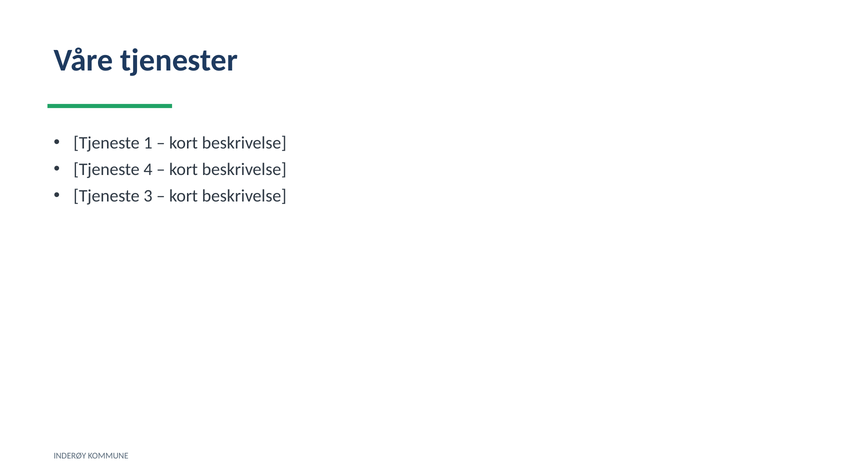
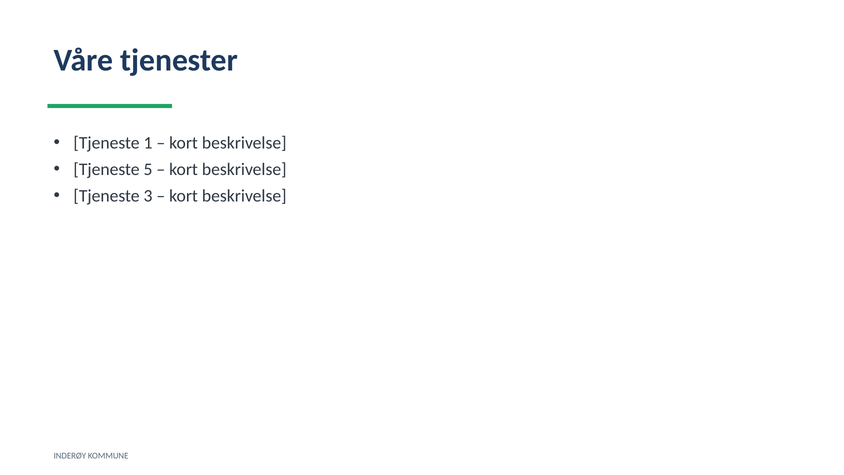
4: 4 -> 5
